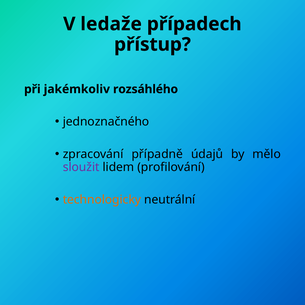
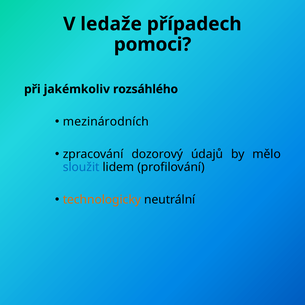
přístup: přístup -> pomoci
jednoznačného: jednoznačného -> mezinárodních
případně: případně -> dozorový
sloužit colour: purple -> blue
